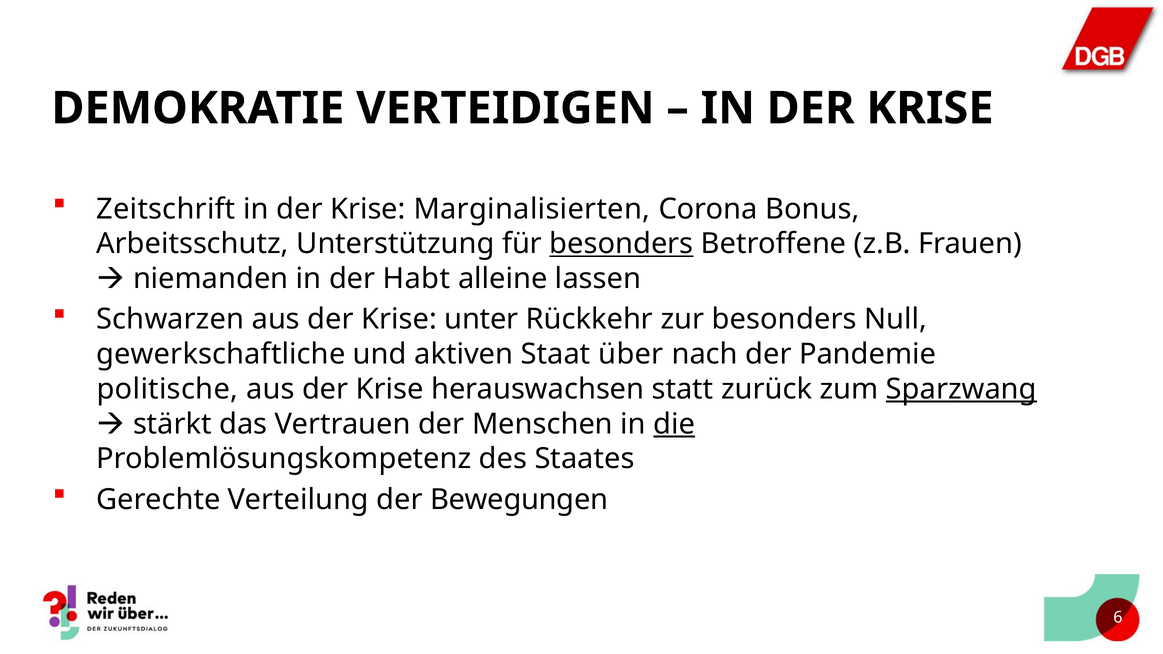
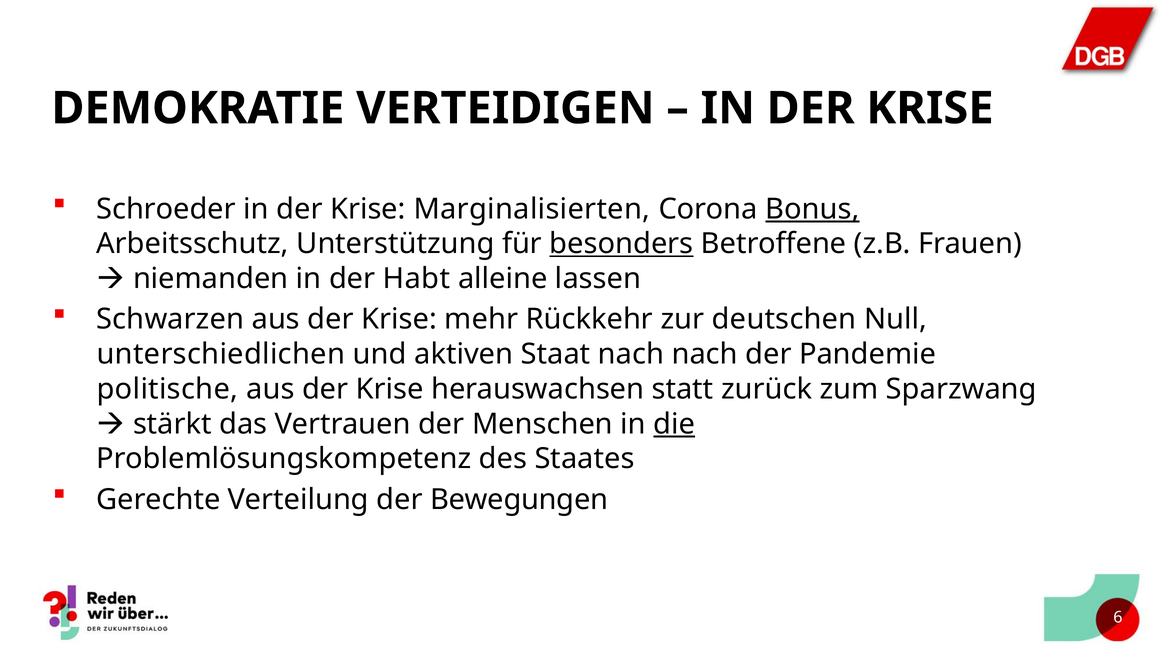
Zeitschrift: Zeitschrift -> Schroeder
Bonus underline: none -> present
unter: unter -> mehr
zur besonders: besonders -> deutschen
gewerkschaftliche: gewerkschaftliche -> unterschiedlichen
Staat über: über -> nach
Sparzwang underline: present -> none
